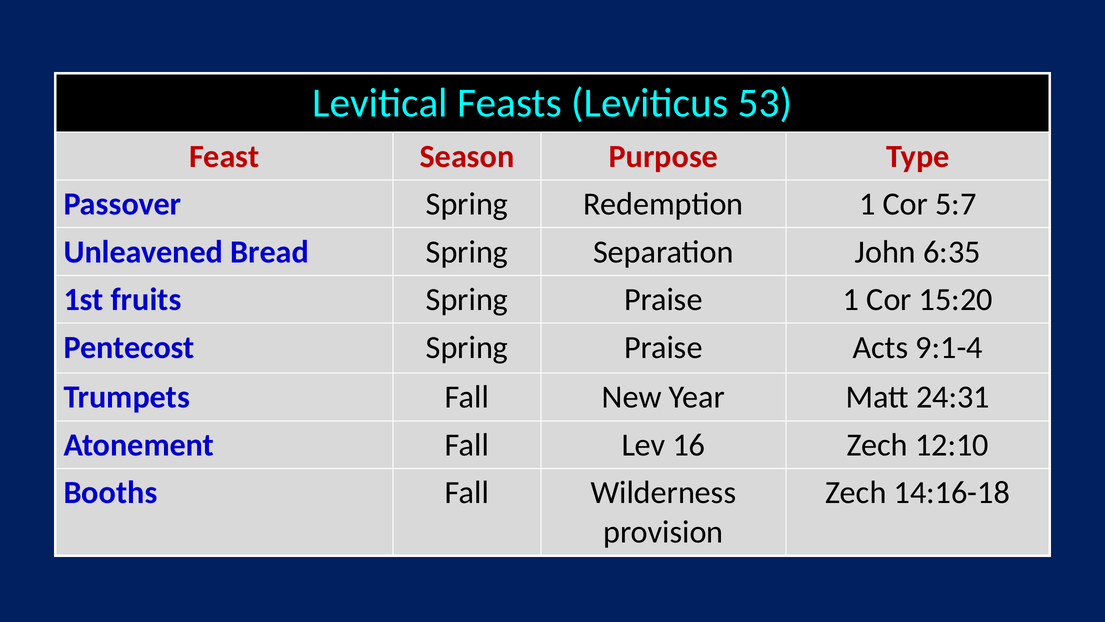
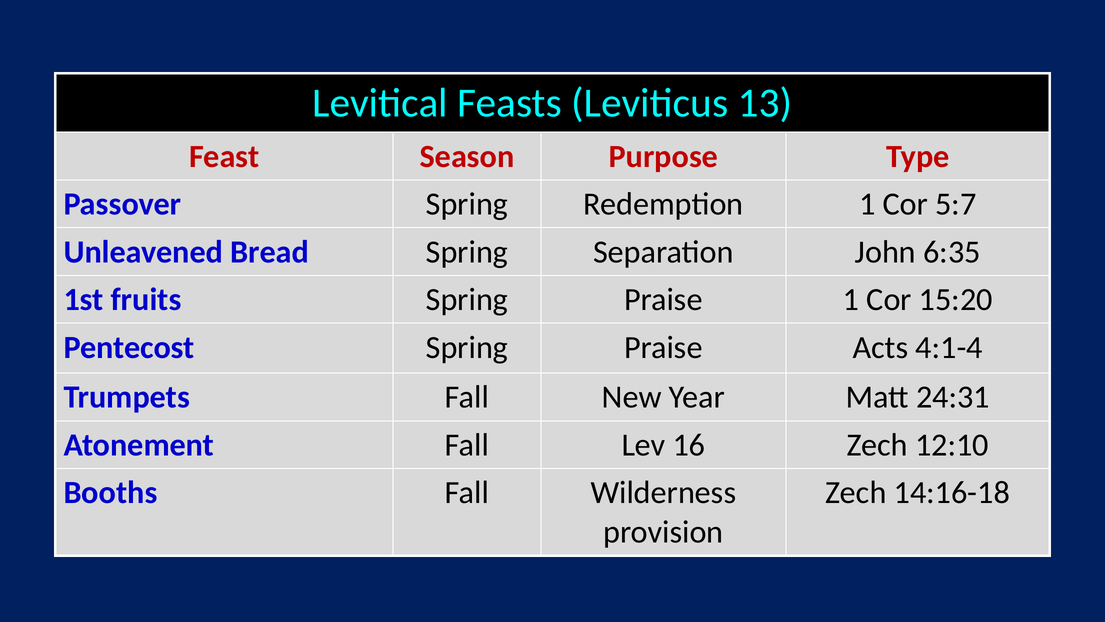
53: 53 -> 13
9:1-4: 9:1-4 -> 4:1-4
